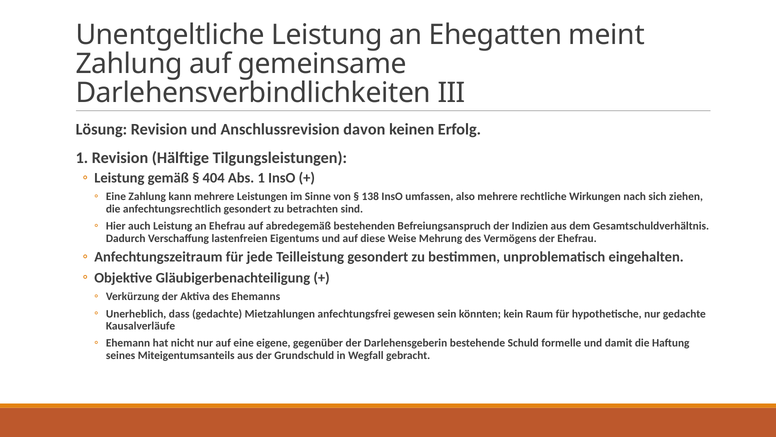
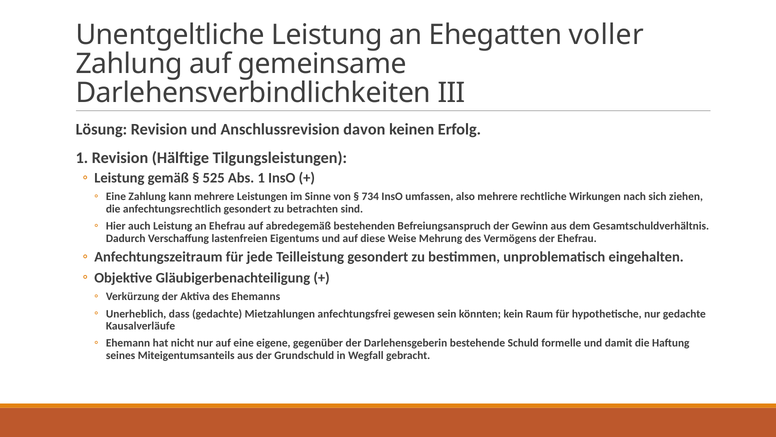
meint: meint -> voller
404: 404 -> 525
138: 138 -> 734
Indizien: Indizien -> Gewinn
